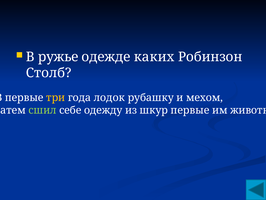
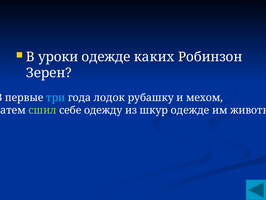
ружье: ружье -> уроки
Столб: Столб -> Зерен
три colour: yellow -> light blue
шкур первые: первые -> одежде
